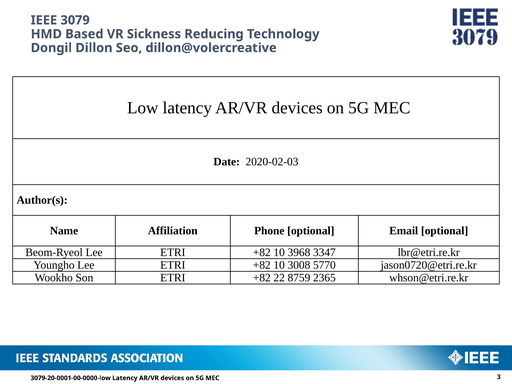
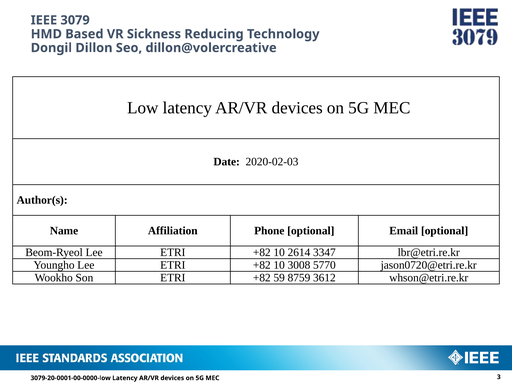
3968: 3968 -> 2614
22: 22 -> 59
2365: 2365 -> 3612
